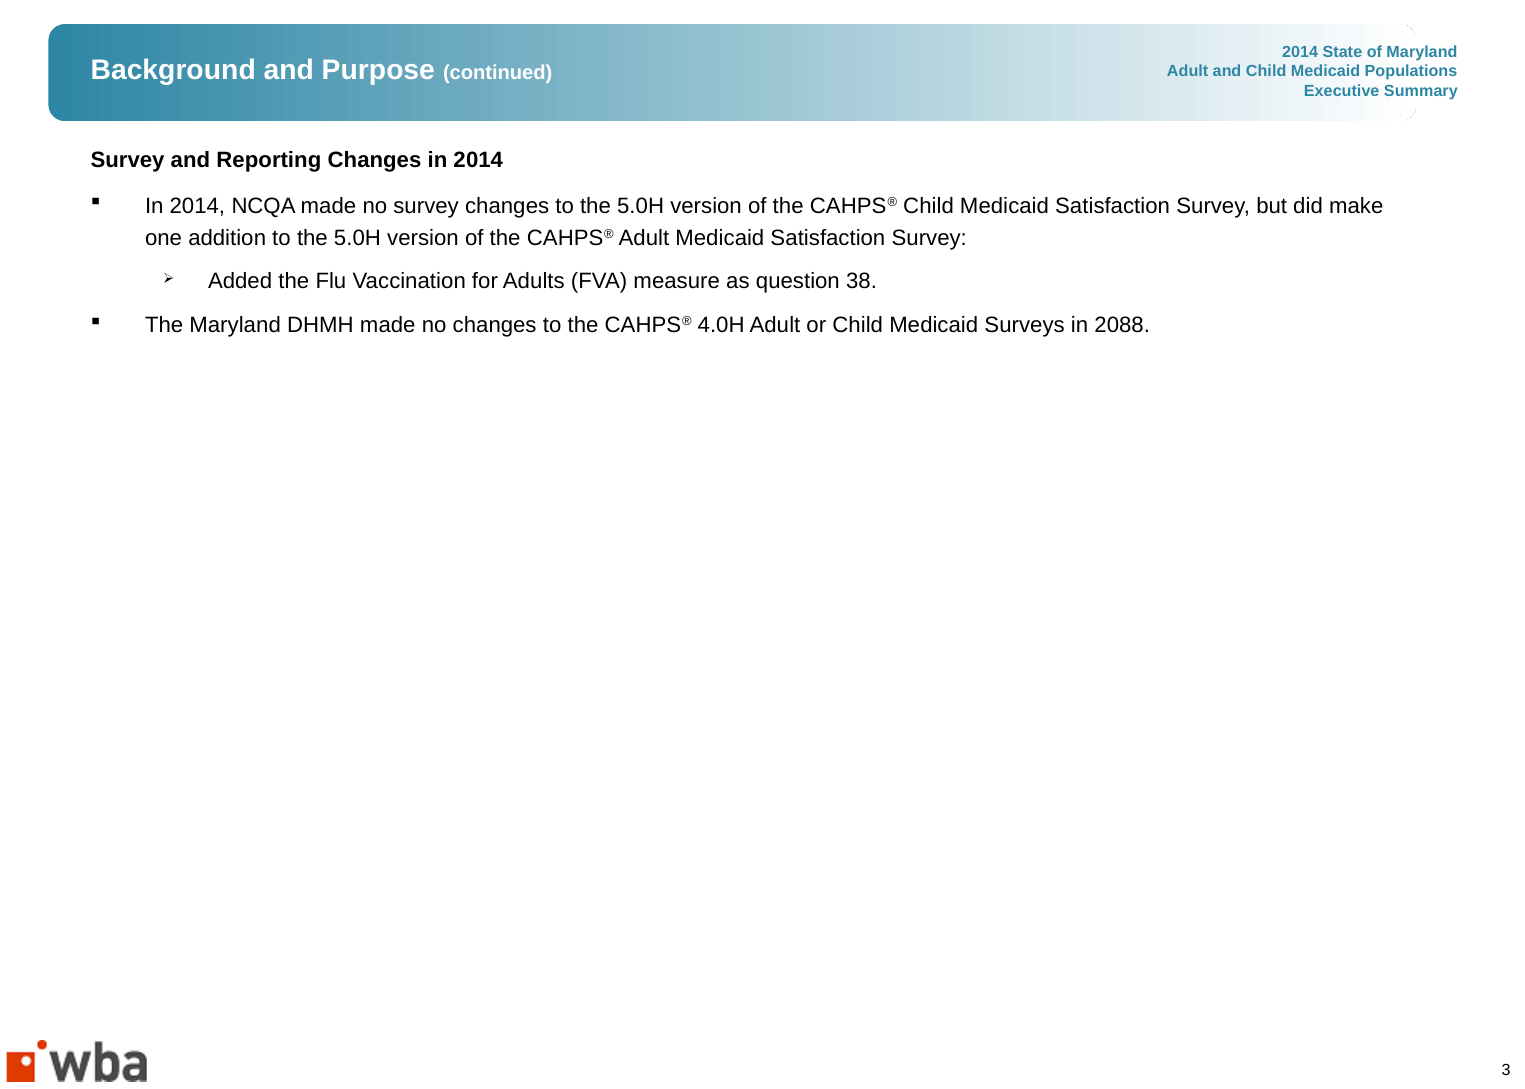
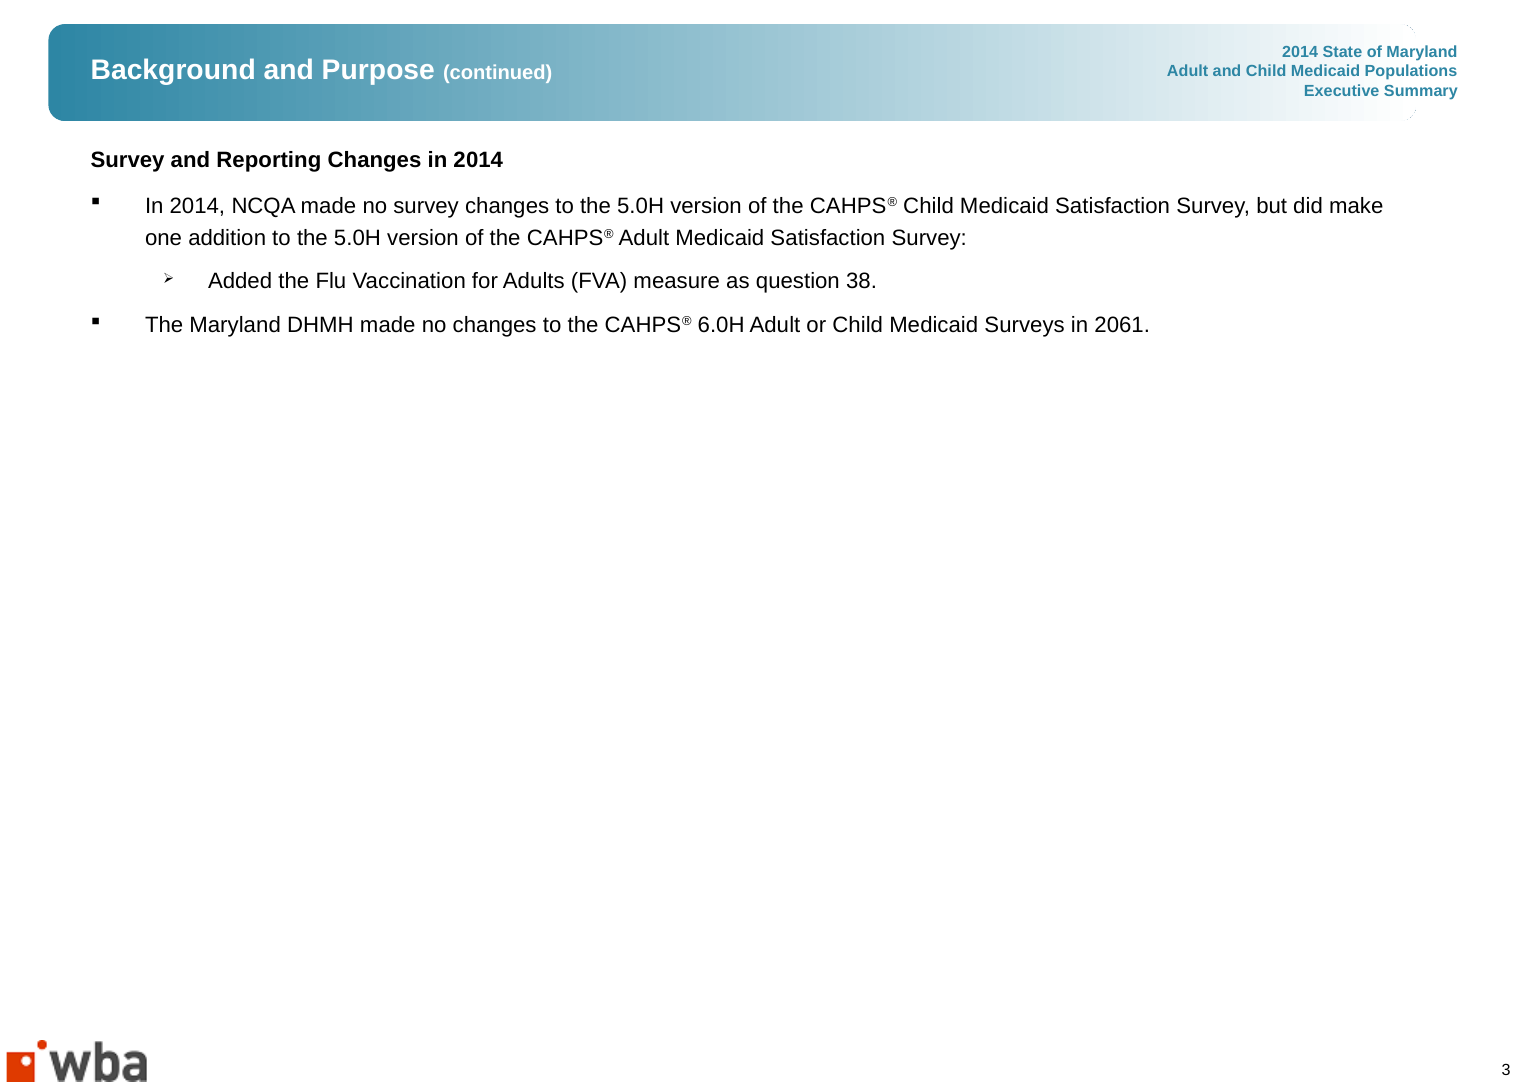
4.0H: 4.0H -> 6.0H
2088: 2088 -> 2061
